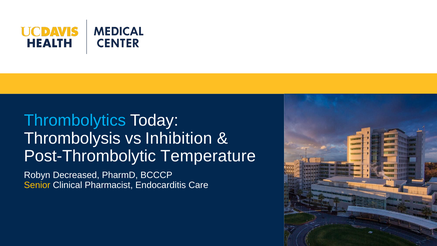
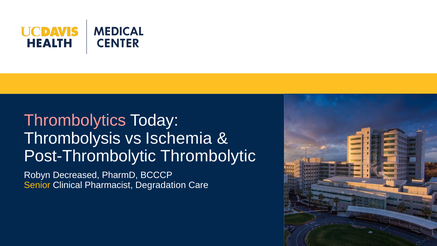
Thrombolytics colour: light blue -> pink
Inhibition: Inhibition -> Ischemia
Temperature: Temperature -> Thrombolytic
Endocarditis: Endocarditis -> Degradation
